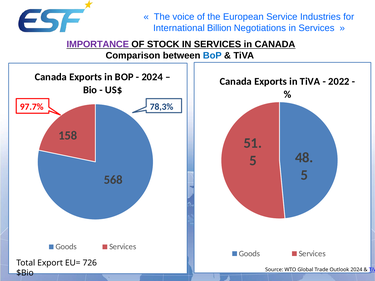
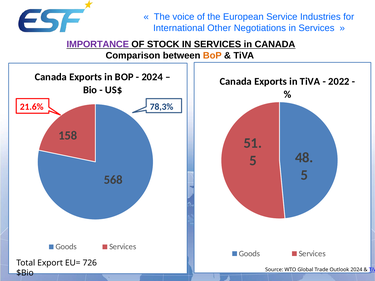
Billion: Billion -> Other
BoP at (212, 56) colour: blue -> orange
97.7%: 97.7% -> 21.6%
